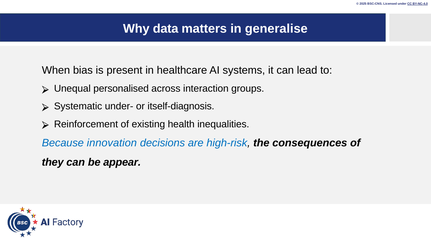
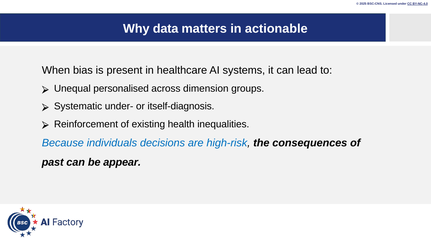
generalise: generalise -> actionable
interaction: interaction -> dimension
innovation: innovation -> individuals
they: they -> past
